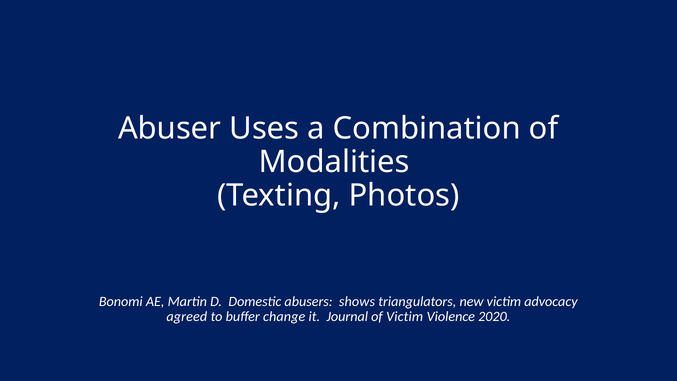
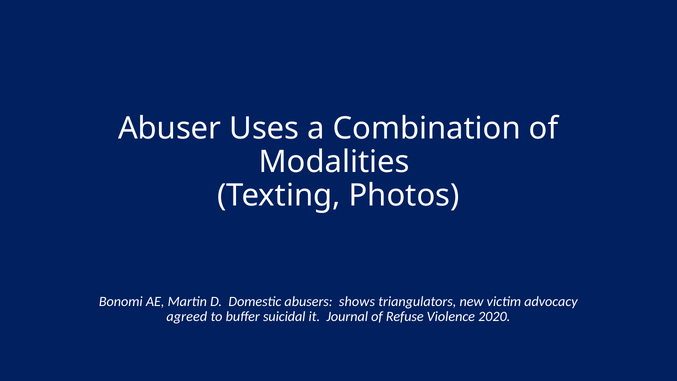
change: change -> suicidal
of Victim: Victim -> Refuse
